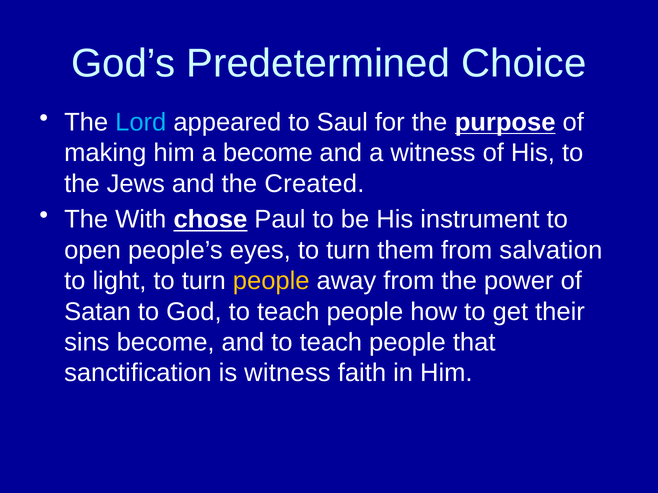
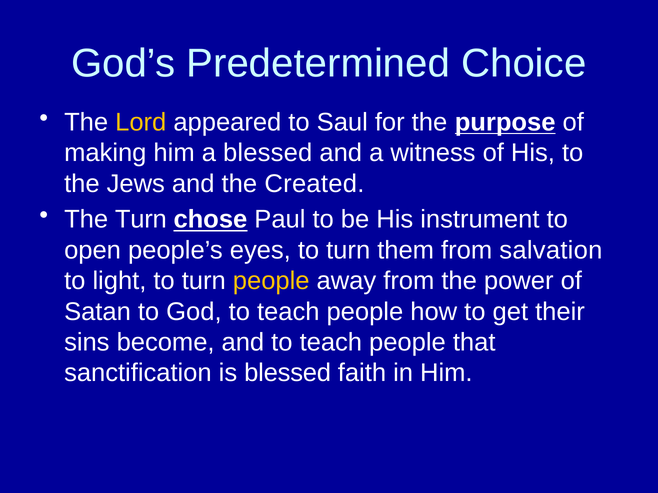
Lord colour: light blue -> yellow
a become: become -> blessed
The With: With -> Turn
is witness: witness -> blessed
